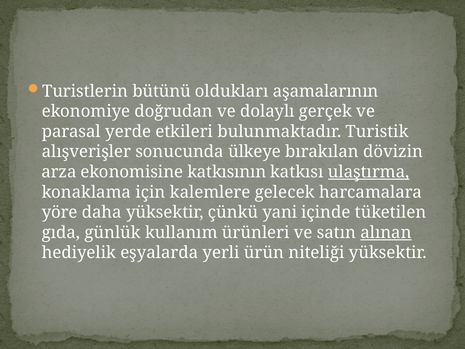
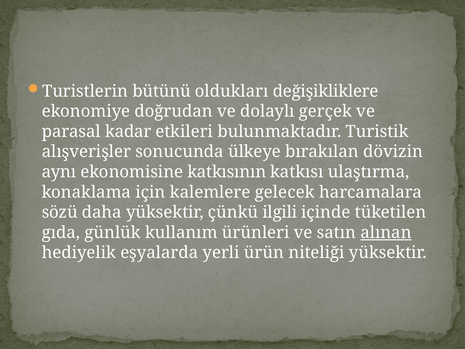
aşamalarının: aşamalarının -> değişikliklere
yerde: yerde -> kadar
arza: arza -> aynı
ulaştırma underline: present -> none
yöre: yöre -> sözü
yani: yani -> ilgili
